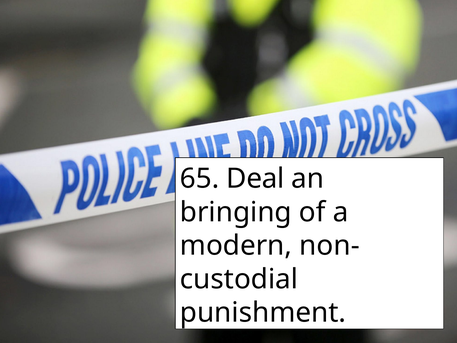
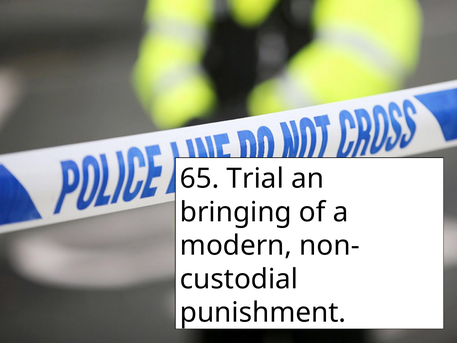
Deal: Deal -> Trial
